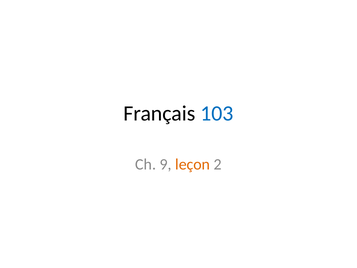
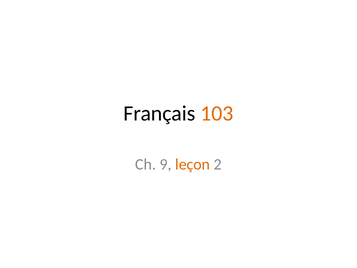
103 colour: blue -> orange
